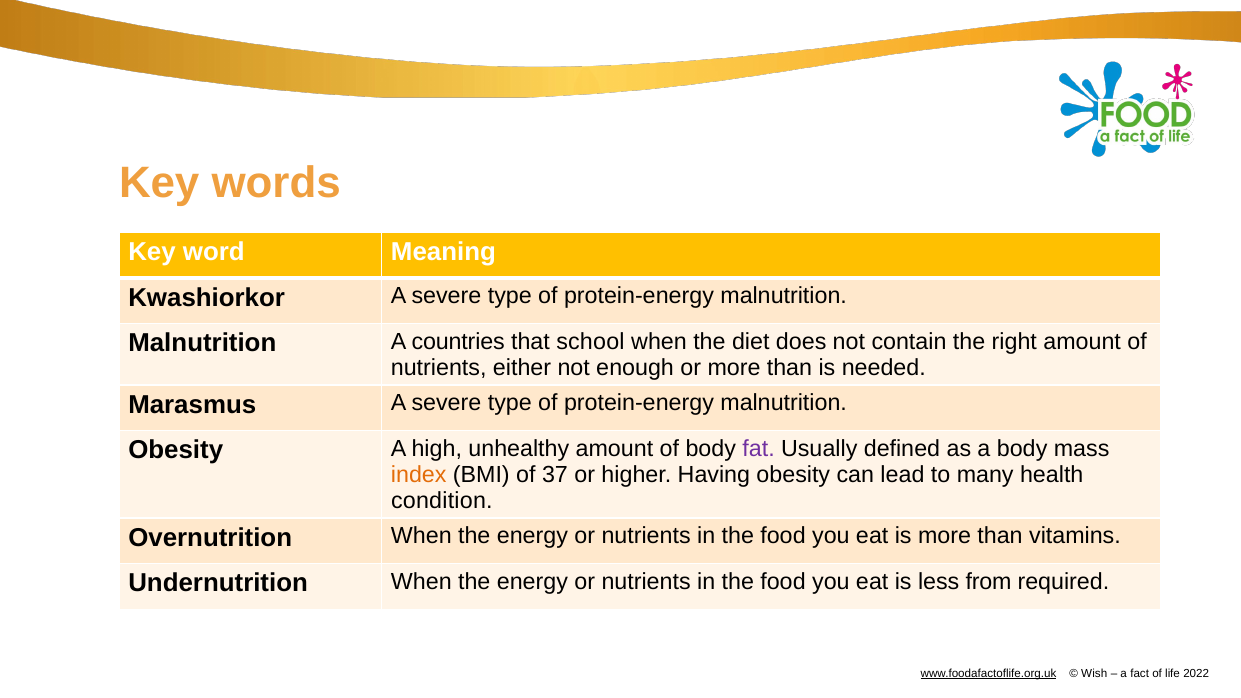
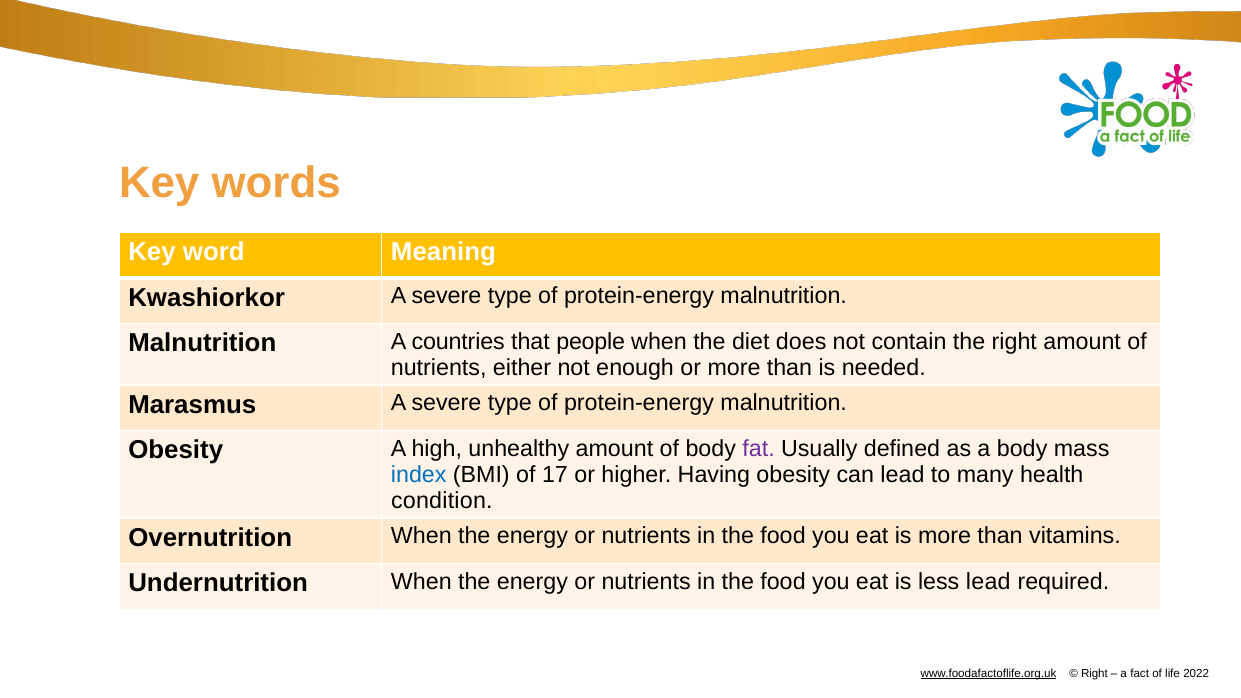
school: school -> people
index colour: orange -> blue
37: 37 -> 17
less from: from -> lead
Wish at (1094, 673): Wish -> Right
